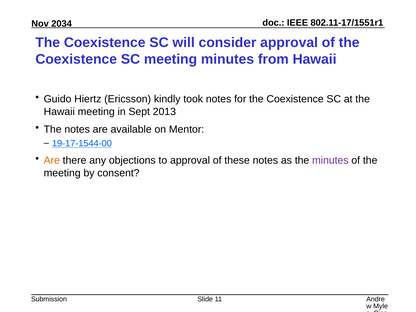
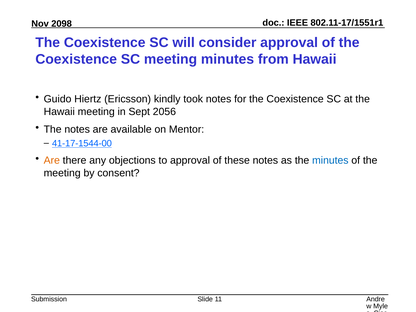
2034: 2034 -> 2098
2013: 2013 -> 2056
19-17-1544-00: 19-17-1544-00 -> 41-17-1544-00
minutes at (330, 160) colour: purple -> blue
